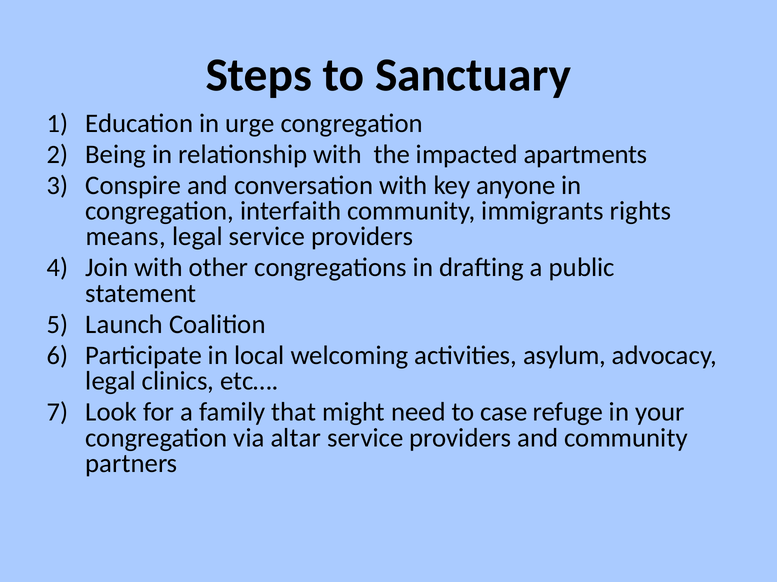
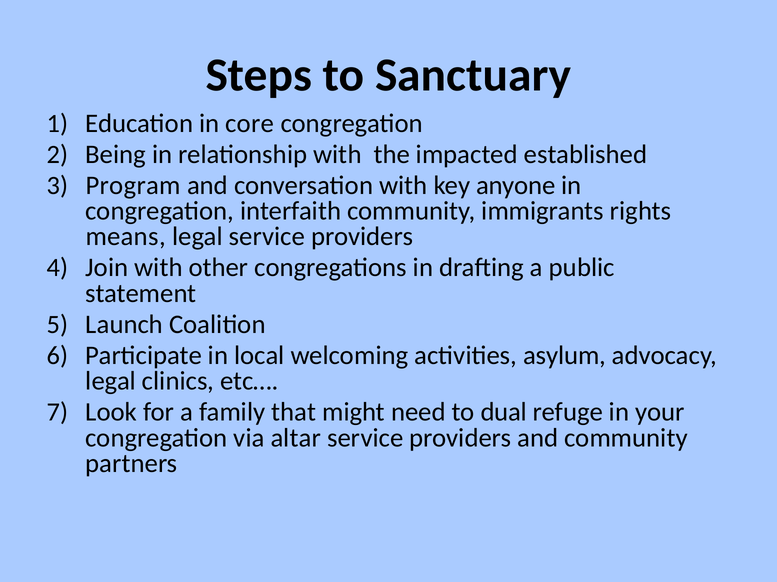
urge: urge -> core
apartments: apartments -> established
Conspire: Conspire -> Program
case: case -> dual
